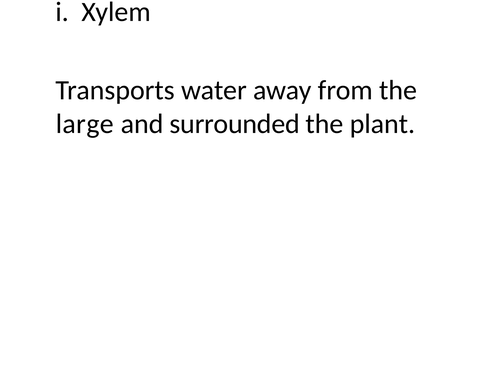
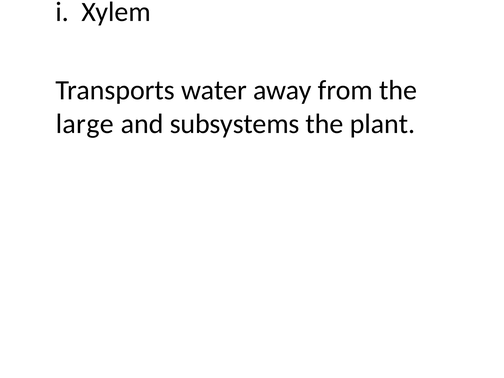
surrounded: surrounded -> subsystems
